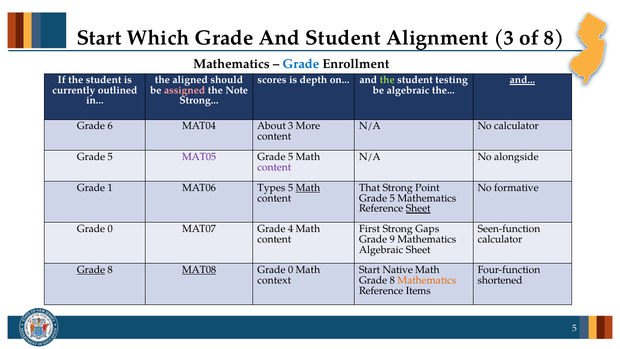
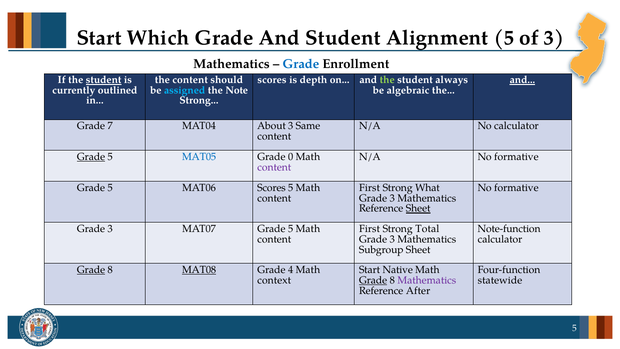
Alignment 3: 3 -> 5
of 8: 8 -> 3
student at (104, 80) underline: none -> present
the aligned: aligned -> content
testing: testing -> always
assigned colour: pink -> light blue
6: 6 -> 7
More: More -> Same
Grade at (91, 157) underline: none -> present
MAT05 colour: purple -> blue
5 at (291, 157): 5 -> 0
N/A No alongside: alongside -> formative
1 at (110, 188): 1 -> 5
MAT06 Types: Types -> Scores
Math at (308, 188) underline: present -> none
That at (370, 188): That -> First
Point: Point -> What
5 at (392, 198): 5 -> 3
0 at (110, 229): 0 -> 3
MAT07 Grade 4: 4 -> 5
Gaps: Gaps -> Total
Seen-function: Seen-function -> Note-function
9 at (392, 239): 9 -> 3
Algebraic at (381, 249): Algebraic -> Subgroup
0 at (291, 270): 0 -> 4
Grade at (373, 280) underline: none -> present
Mathematics at (427, 280) colour: orange -> purple
shortened: shortened -> statewide
Items: Items -> After
